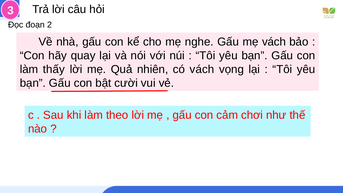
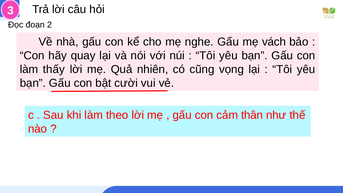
có vách: vách -> cũng
chơi: chơi -> thân
